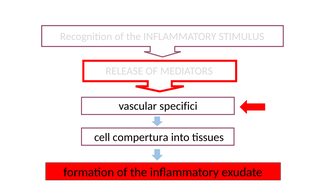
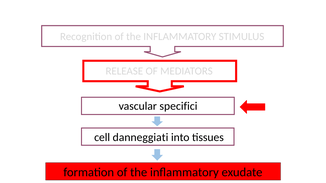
compertura: compertura -> danneggiati
